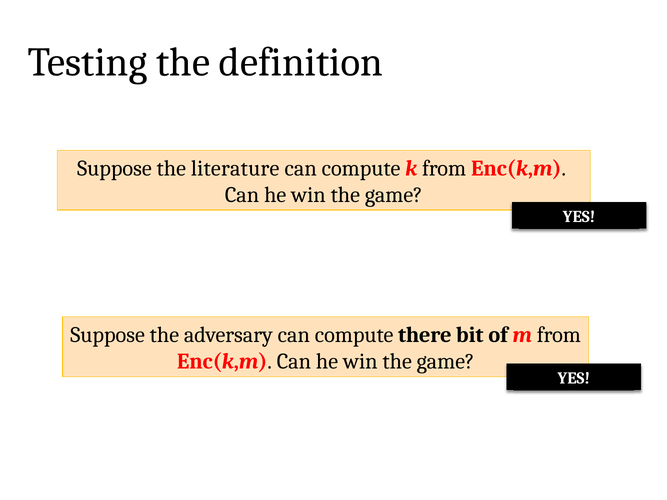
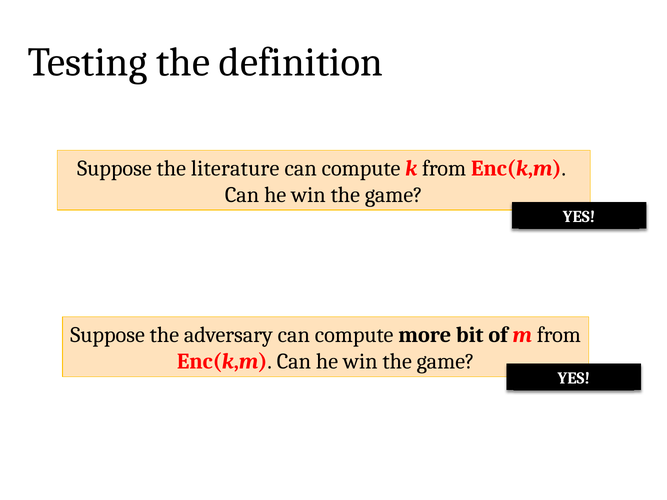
there: there -> more
